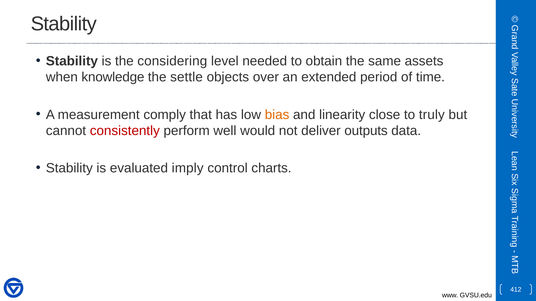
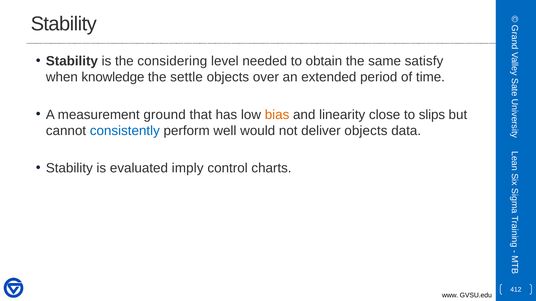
assets: assets -> satisfy
comply: comply -> ground
truly: truly -> slips
consistently colour: red -> blue
deliver outputs: outputs -> objects
